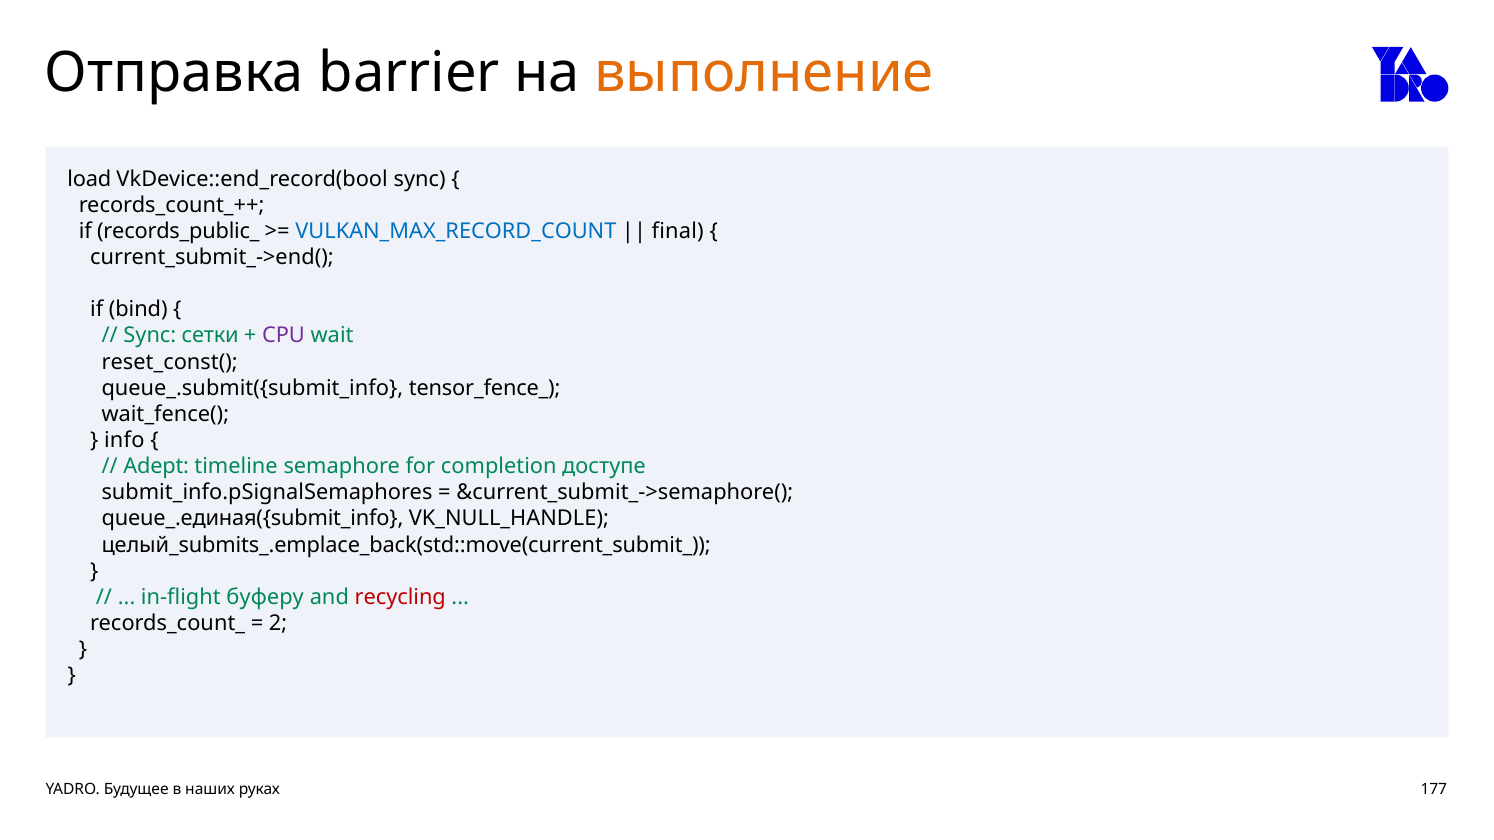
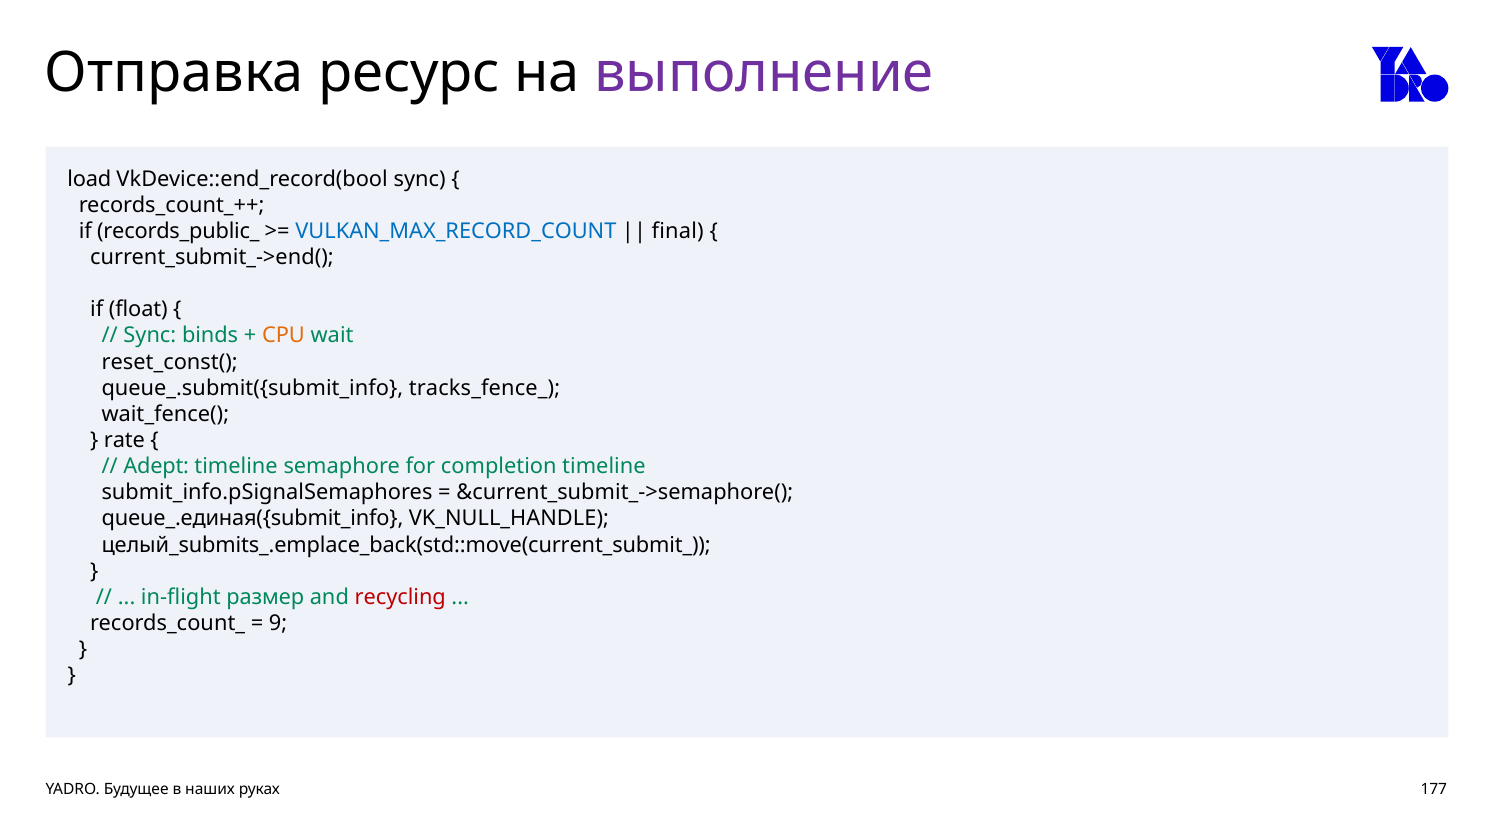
barrier: barrier -> ресурс
выполнение colour: orange -> purple
bind: bind -> float
сетки: сетки -> binds
CPU colour: purple -> orange
tensor_fence_: tensor_fence_ -> tracks_fence_
info: info -> rate
completion доступе: доступе -> timeline
буферу: буферу -> размер
2: 2 -> 9
